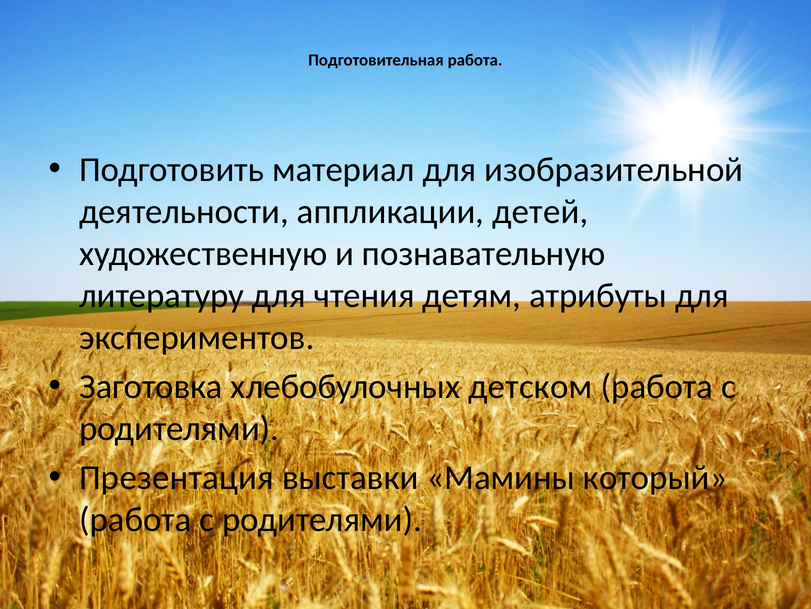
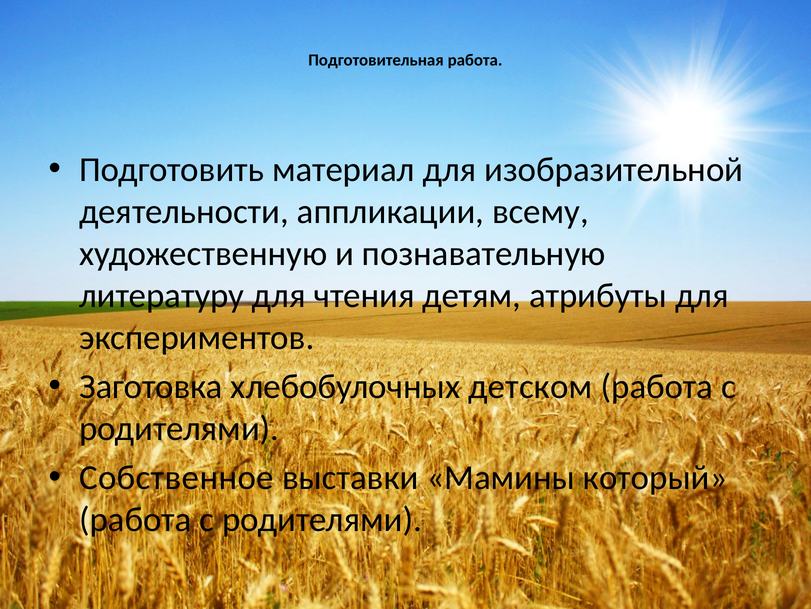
детей: детей -> всему
Презентация: Презентация -> Собственное
